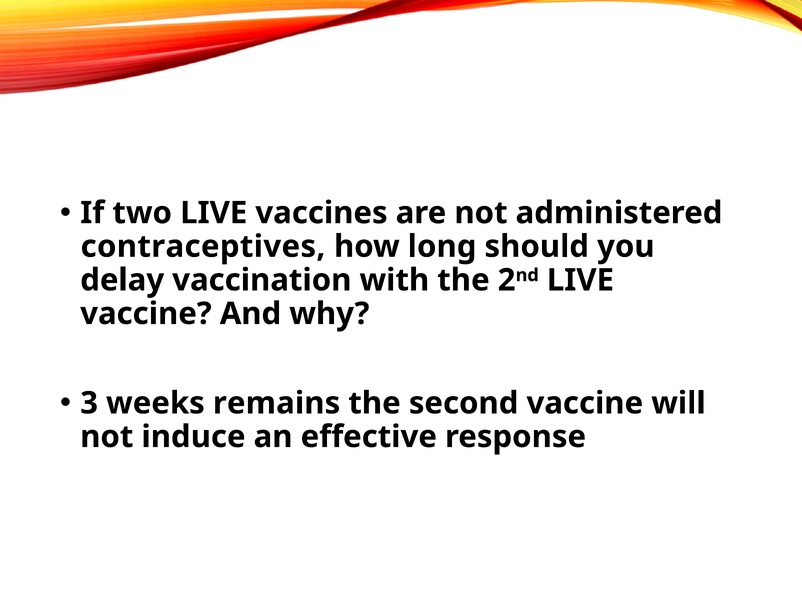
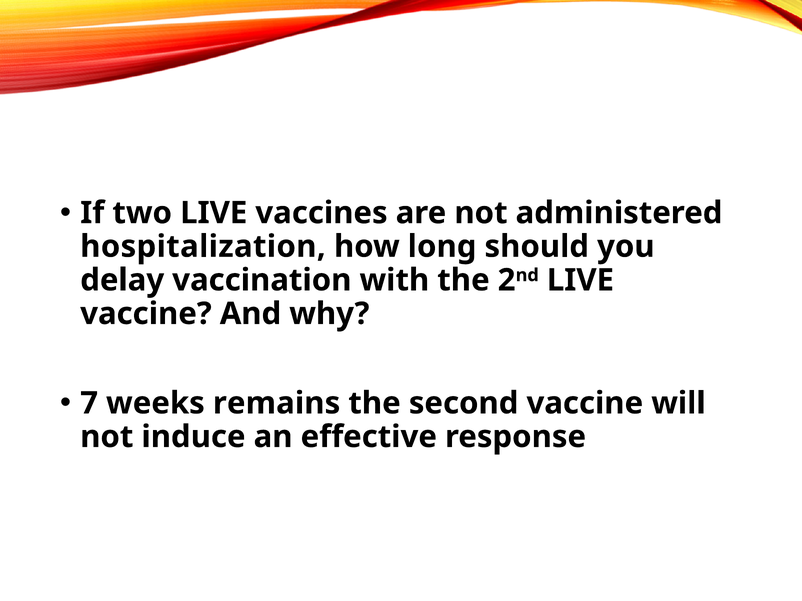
contraceptives: contraceptives -> hospitalization
3: 3 -> 7
